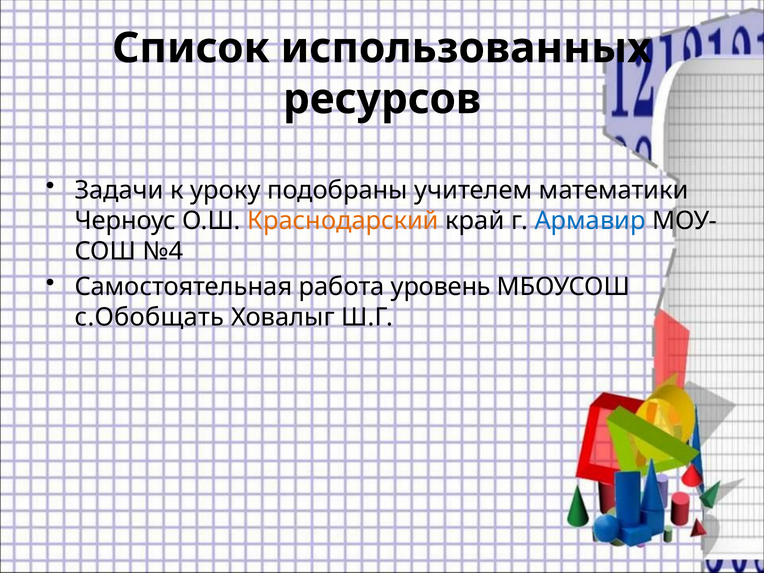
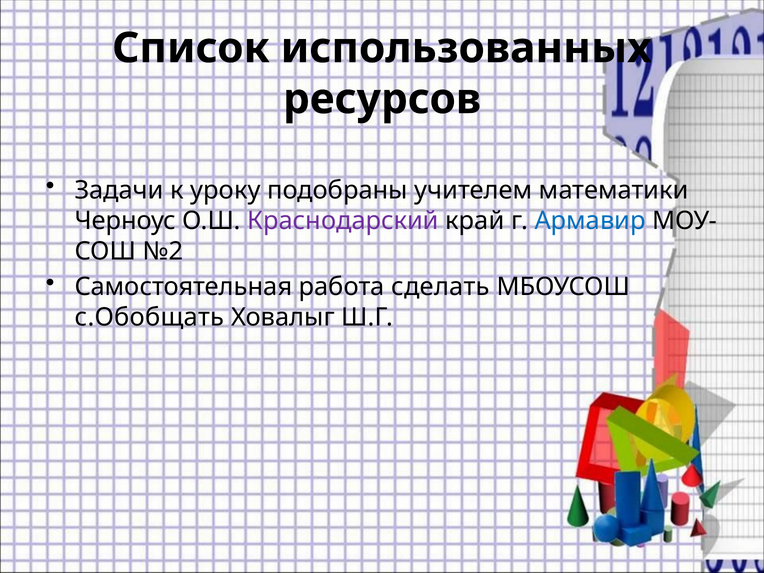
Краснодарский colour: orange -> purple
№4: №4 -> №2
уровень: уровень -> сделать
